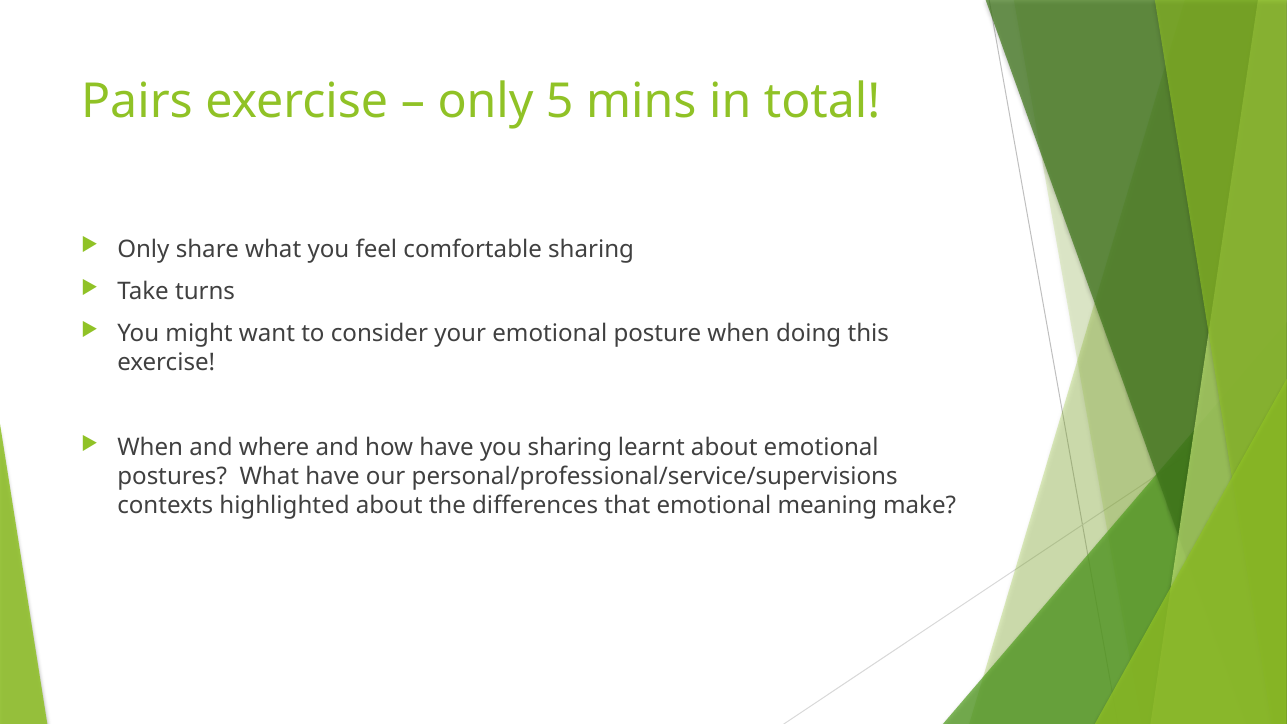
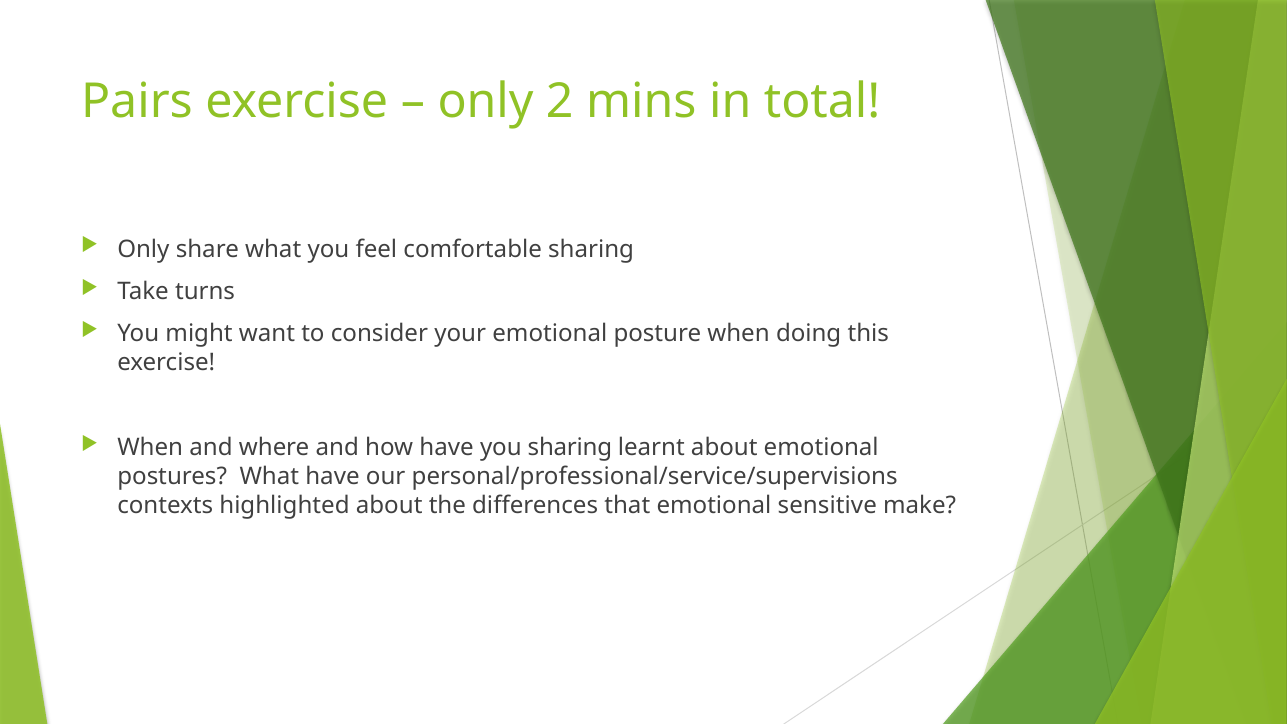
5: 5 -> 2
meaning: meaning -> sensitive
